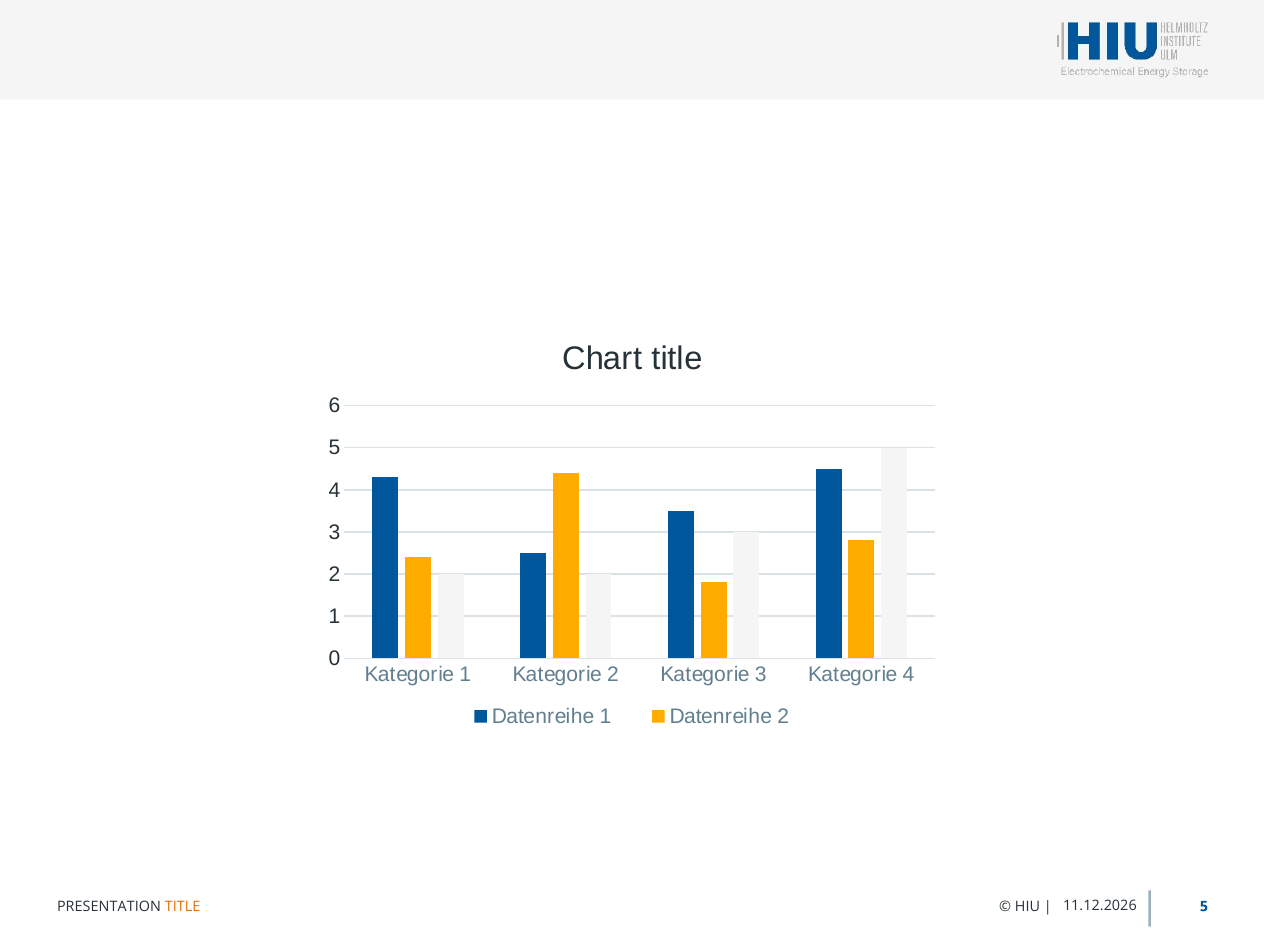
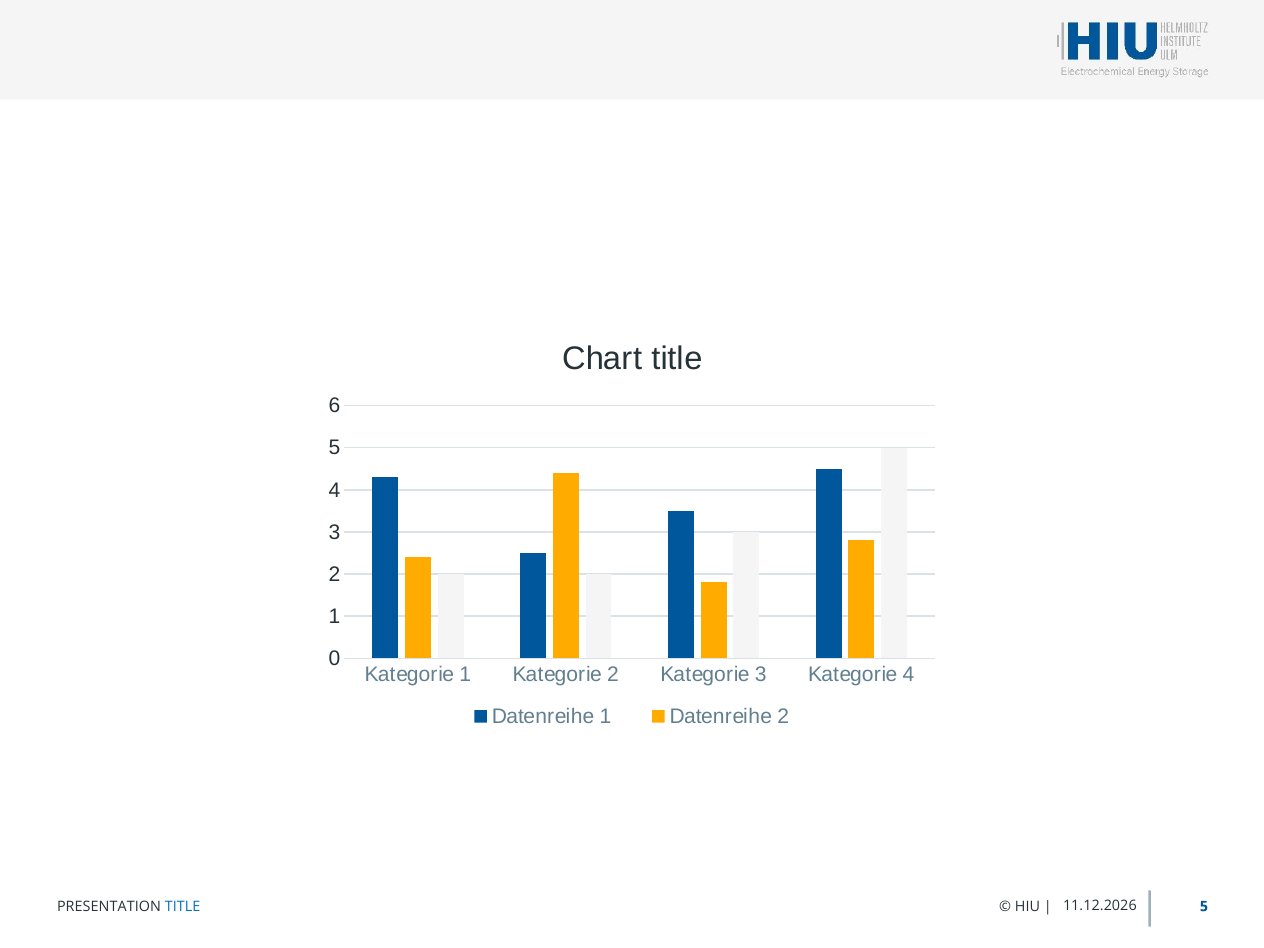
TITLE at (183, 906) colour: orange -> blue
